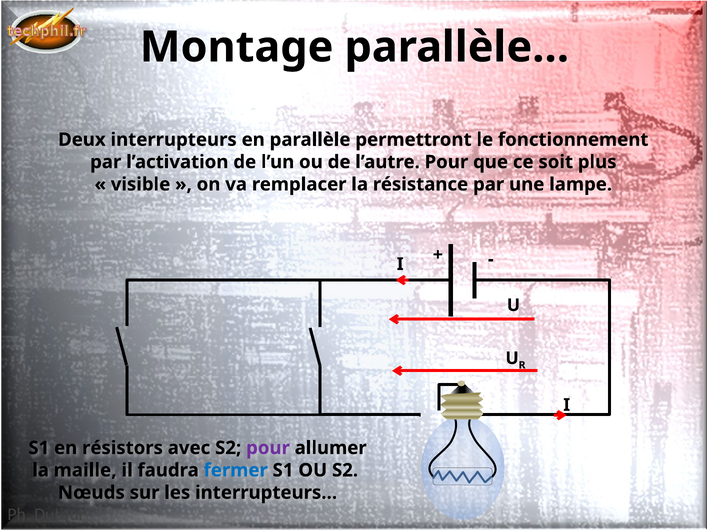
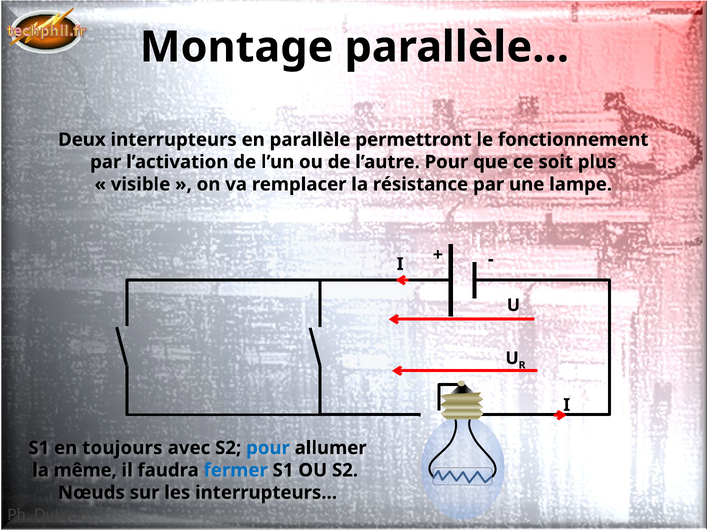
résistors: résistors -> toujours
pour at (268, 448) colour: purple -> blue
maille: maille -> même
